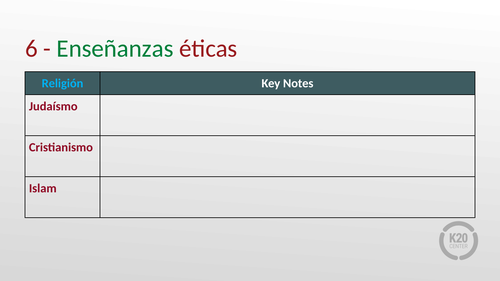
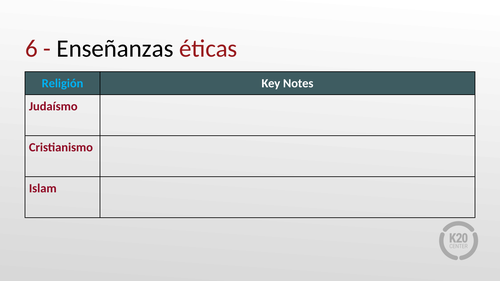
Enseñanzas colour: green -> black
